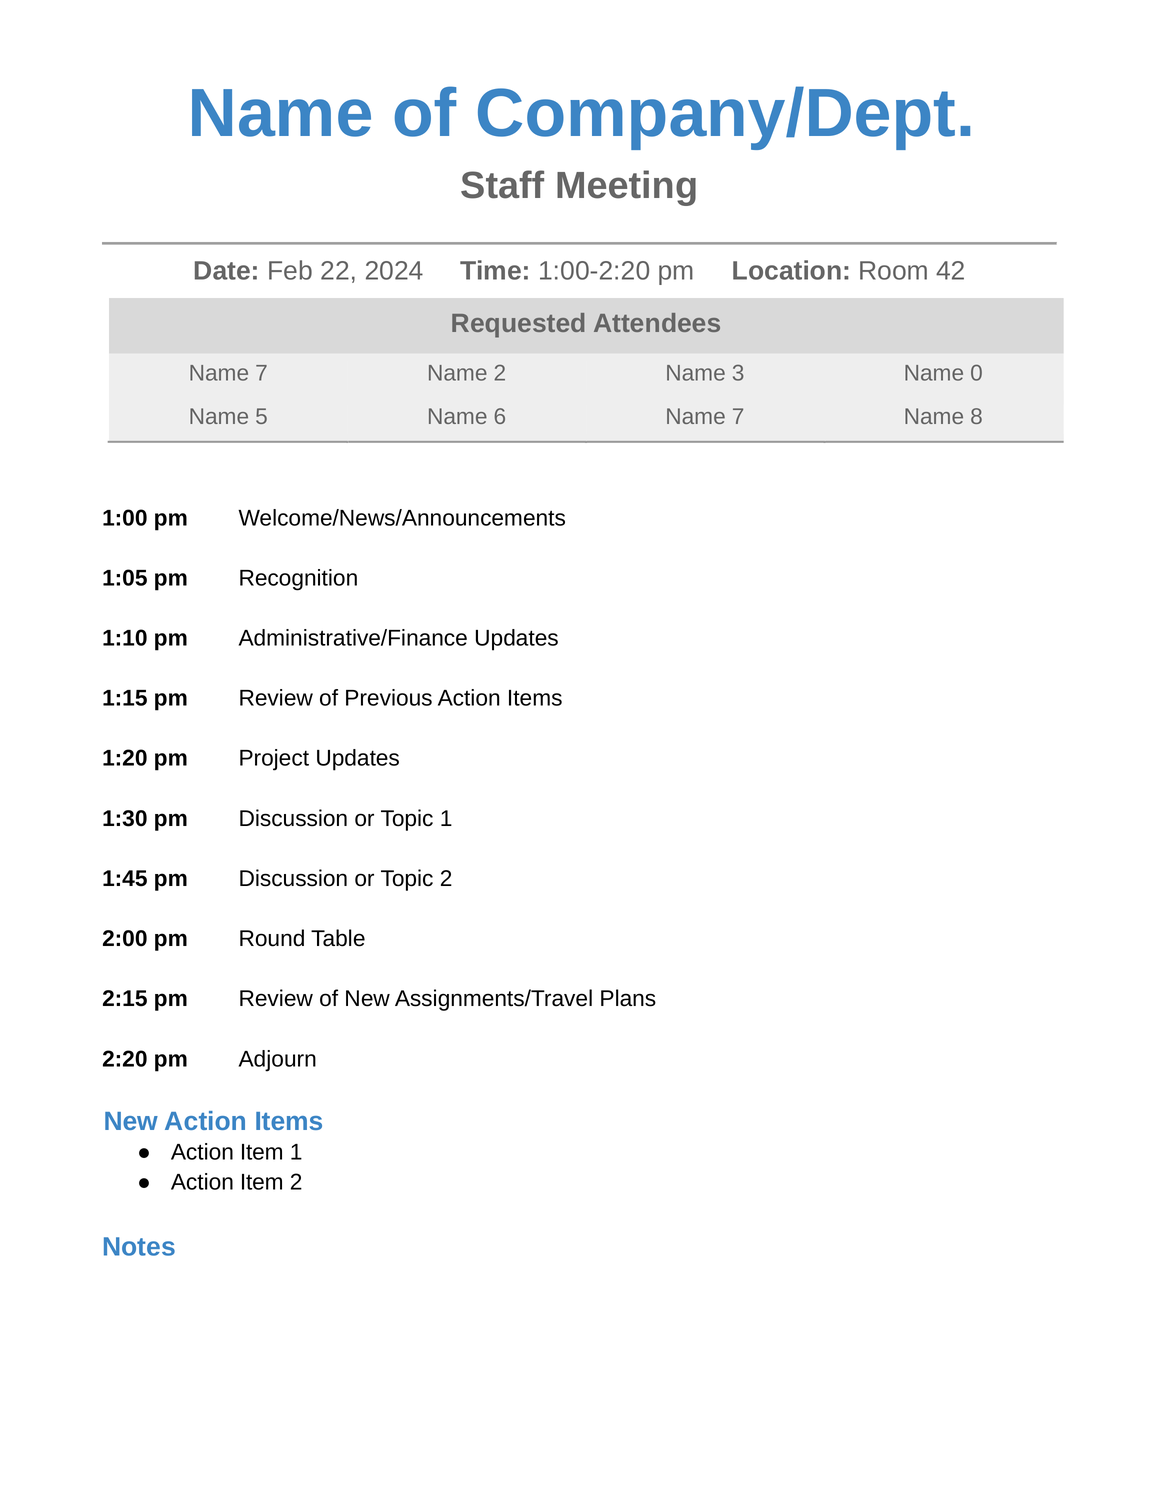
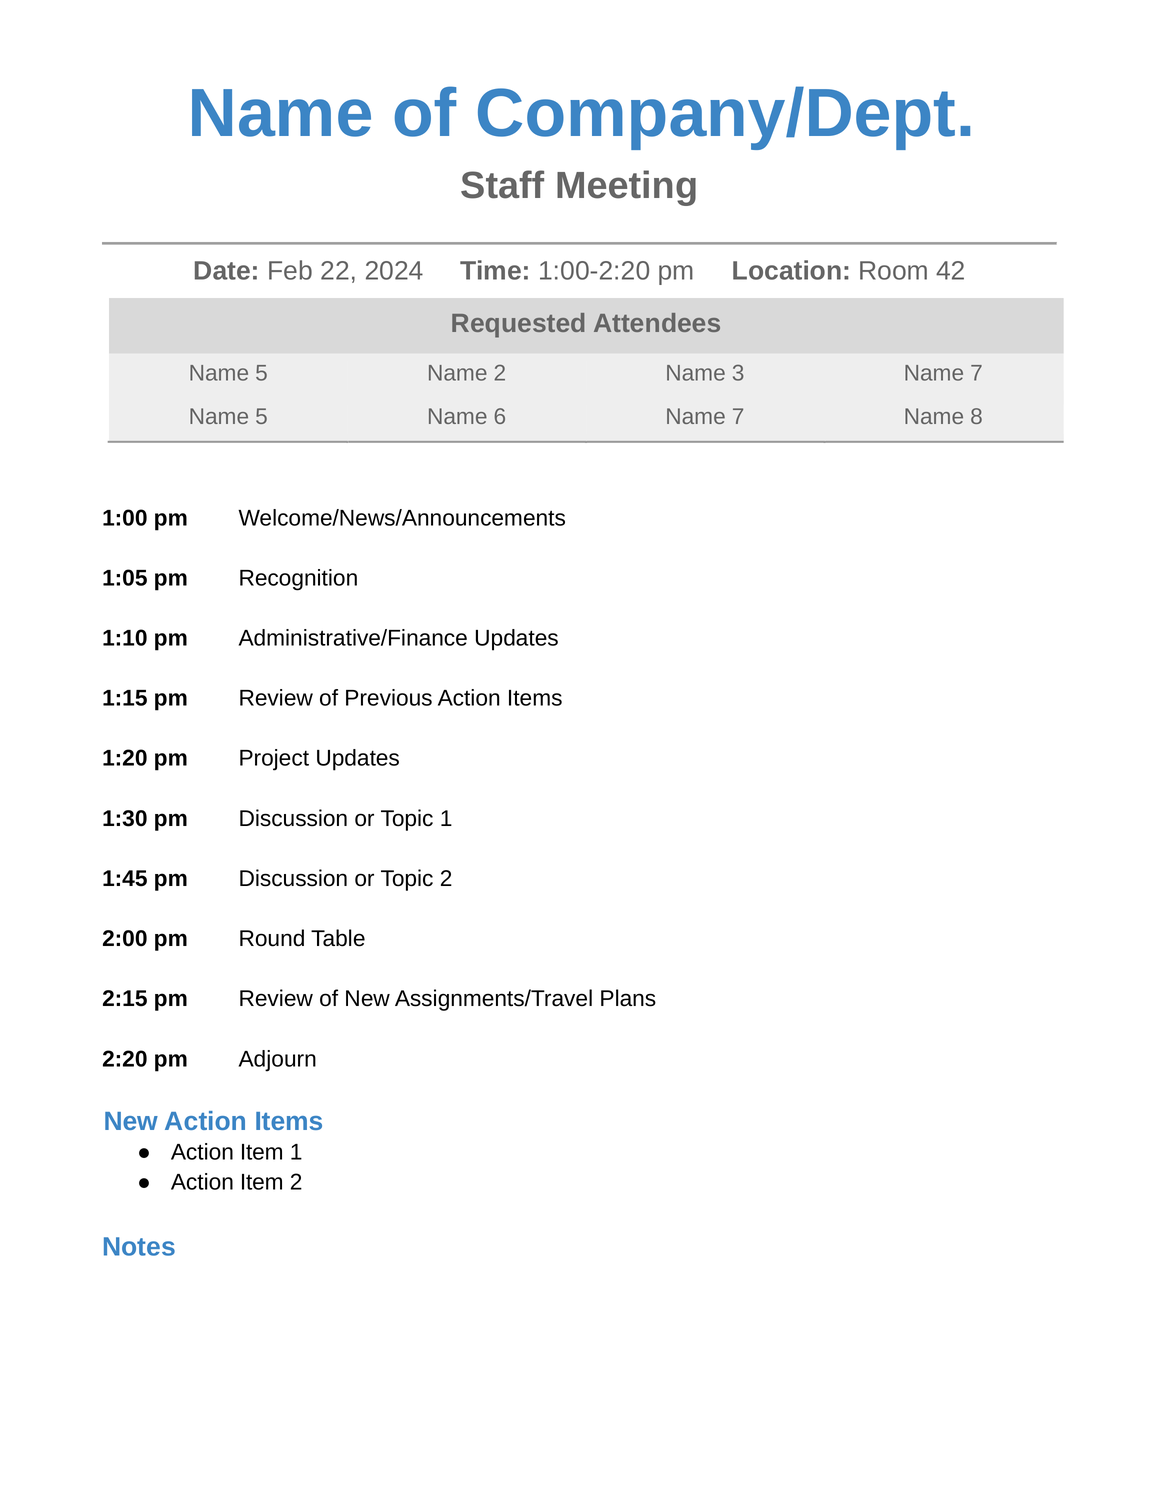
7 at (262, 373): 7 -> 5
3 Name 0: 0 -> 7
